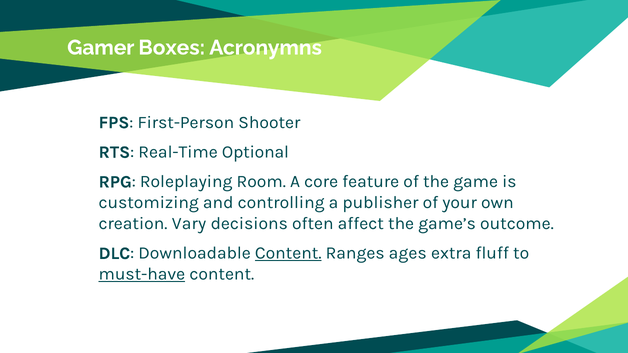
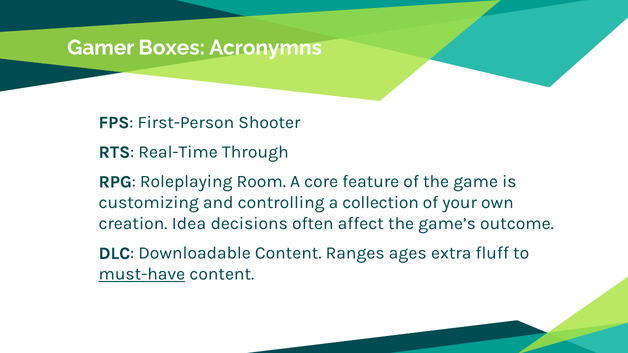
Optional: Optional -> Through
publisher: publisher -> collection
Vary: Vary -> Idea
Content at (288, 253) underline: present -> none
